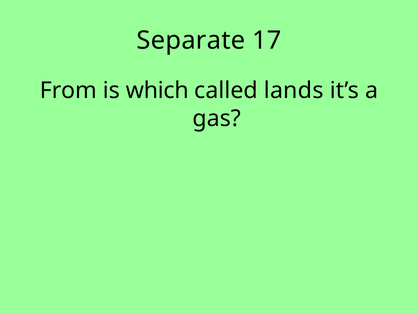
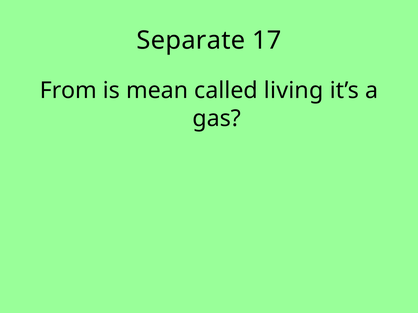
which: which -> mean
lands: lands -> living
